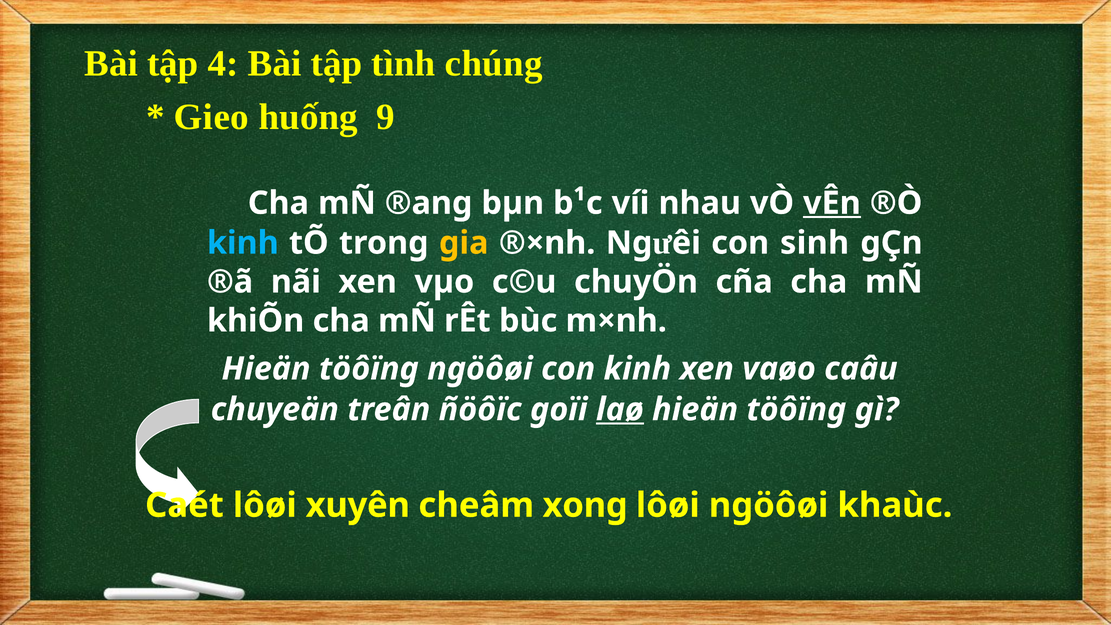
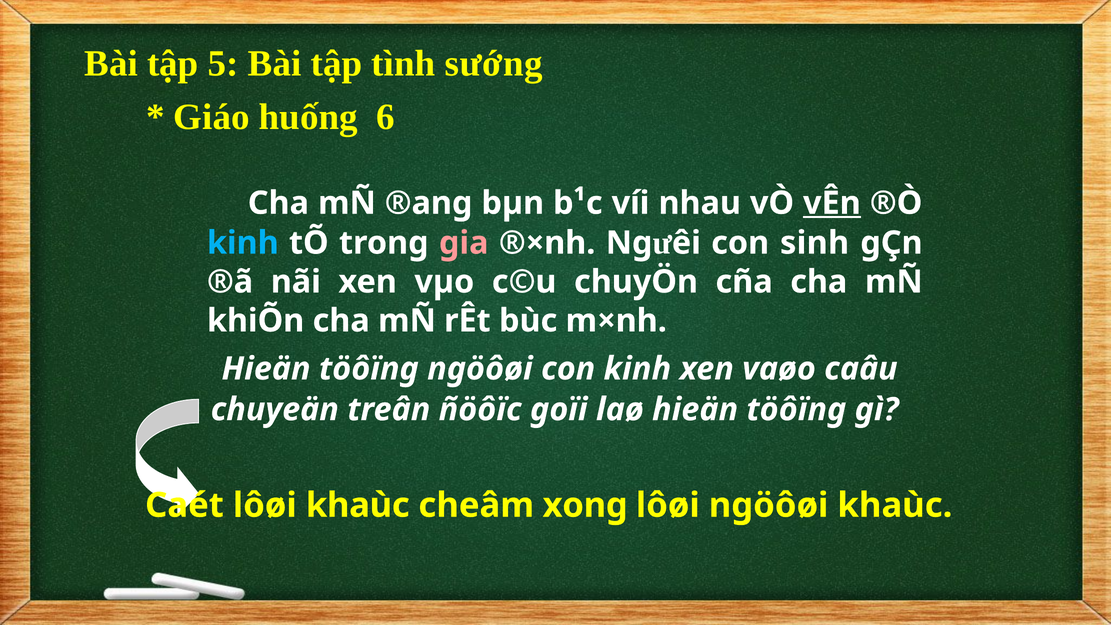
4: 4 -> 5
chúng: chúng -> sướng
Gieo: Gieo -> Giáo
9: 9 -> 6
gia colour: yellow -> pink
laø underline: present -> none
lôøi xuyên: xuyên -> khaùc
